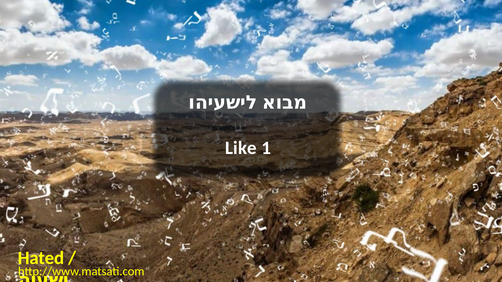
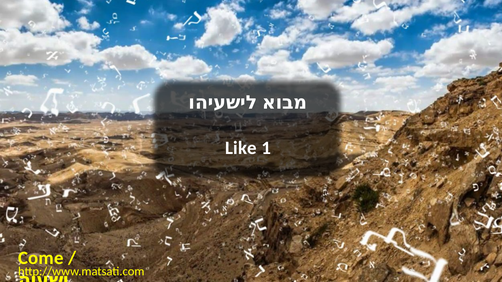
Hated: Hated -> Come
